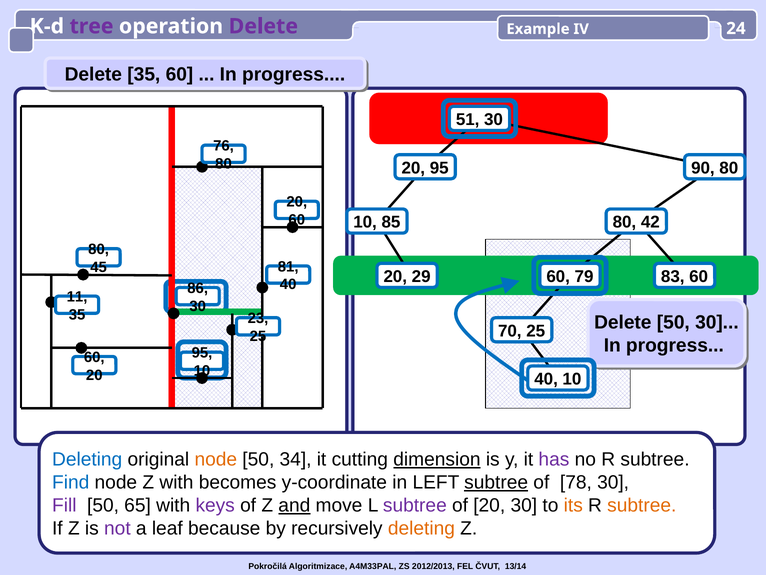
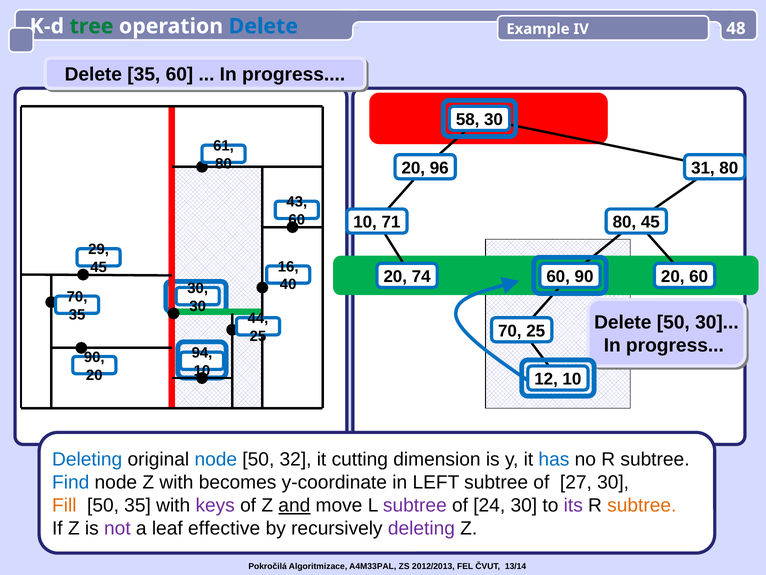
tree colour: purple -> green
Delete at (263, 26) colour: purple -> blue
24: 24 -> 48
51: 51 -> 58
76: 76 -> 61
20 95: 95 -> 96
90: 90 -> 31
20 at (297, 202): 20 -> 43
85: 85 -> 71
80 42: 42 -> 45
80 at (99, 249): 80 -> 29
81: 81 -> 16
29: 29 -> 74
60 79: 79 -> 90
83 at (673, 276): 83 -> 20
86 at (198, 288): 86 -> 30
11 at (77, 297): 11 -> 70
23: 23 -> 44
95 at (202, 353): 95 -> 94
60 at (94, 357): 60 -> 90
40 at (546, 379): 40 -> 12
node at (216, 459) colour: orange -> blue
34: 34 -> 32
dimension underline: present -> none
has colour: purple -> blue
subtree at (496, 482) underline: present -> none
78: 78 -> 27
Fill colour: purple -> orange
50 65: 65 -> 35
of 20: 20 -> 24
its colour: orange -> purple
because: because -> effective
deleting at (421, 528) colour: orange -> purple
